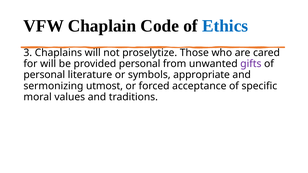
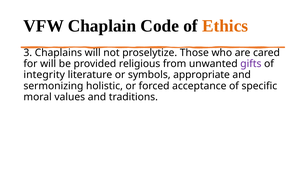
Ethics colour: blue -> orange
provided personal: personal -> religious
personal at (44, 75): personal -> integrity
utmost: utmost -> holistic
